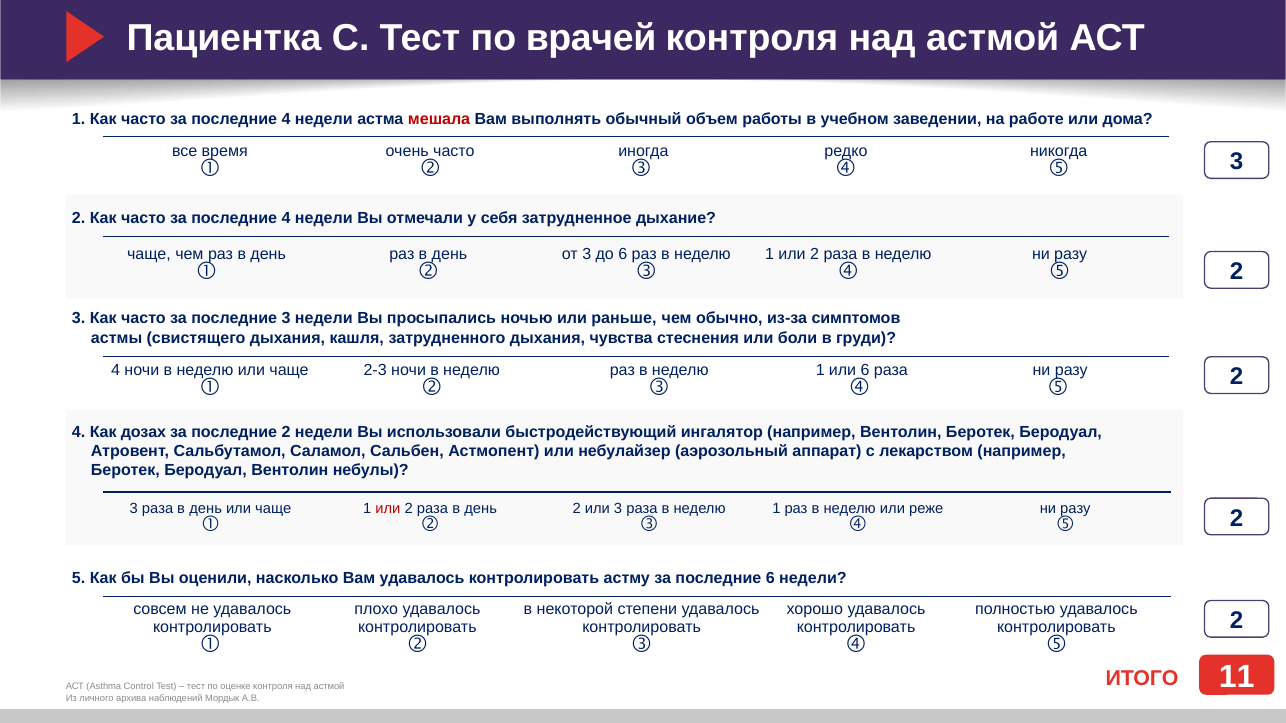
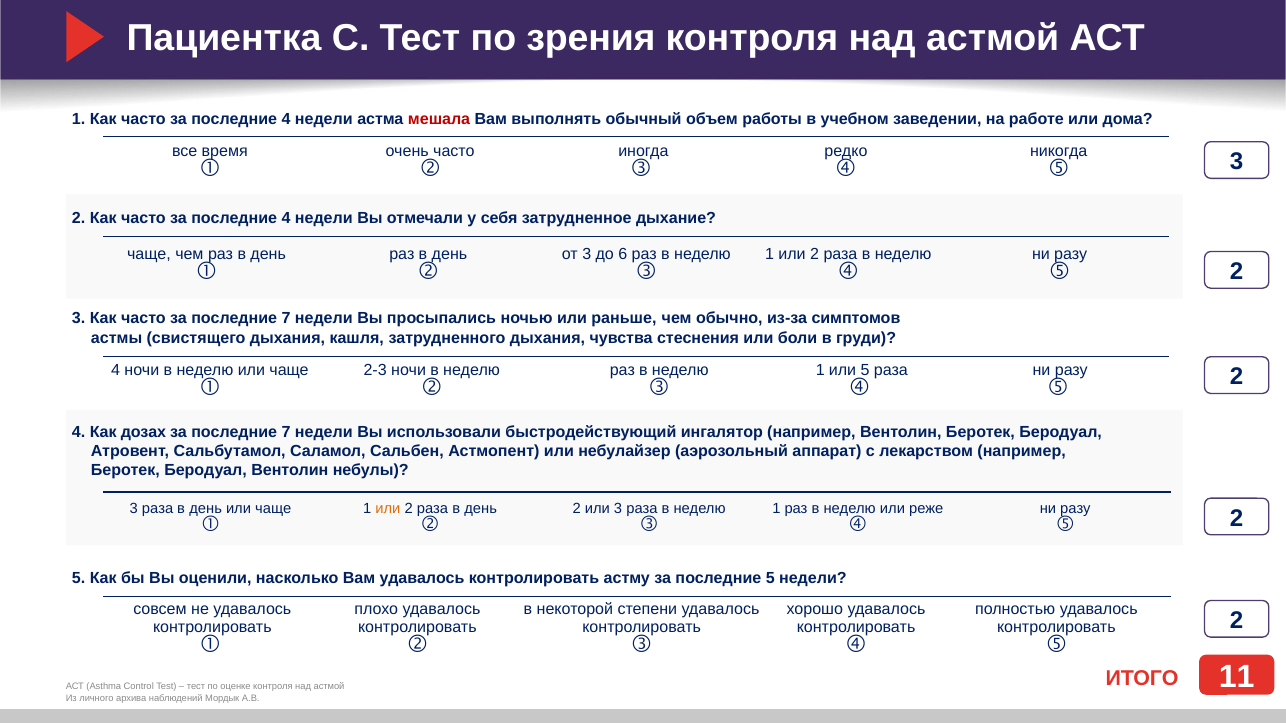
врачей: врачей -> зрения
часто за последние 3: 3 -> 7
или 6: 6 -> 5
2 at (286, 432): 2 -> 7
или at (388, 509) colour: red -> orange
последние 6: 6 -> 5
